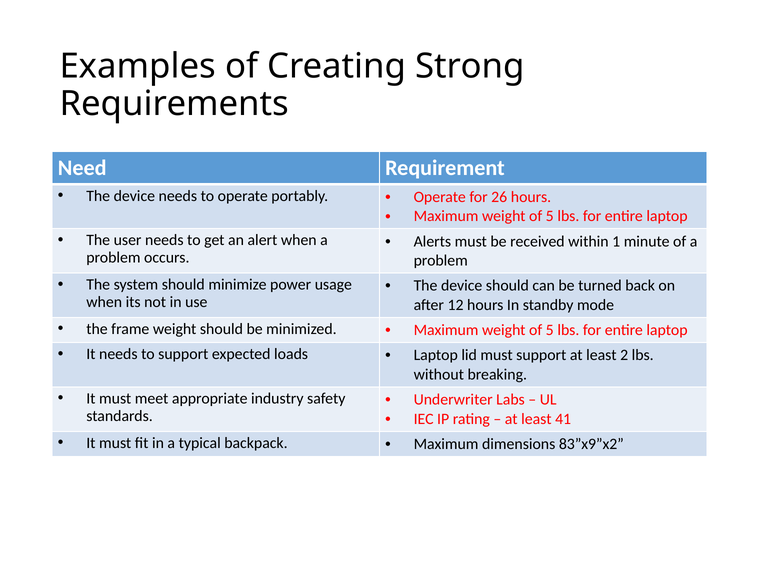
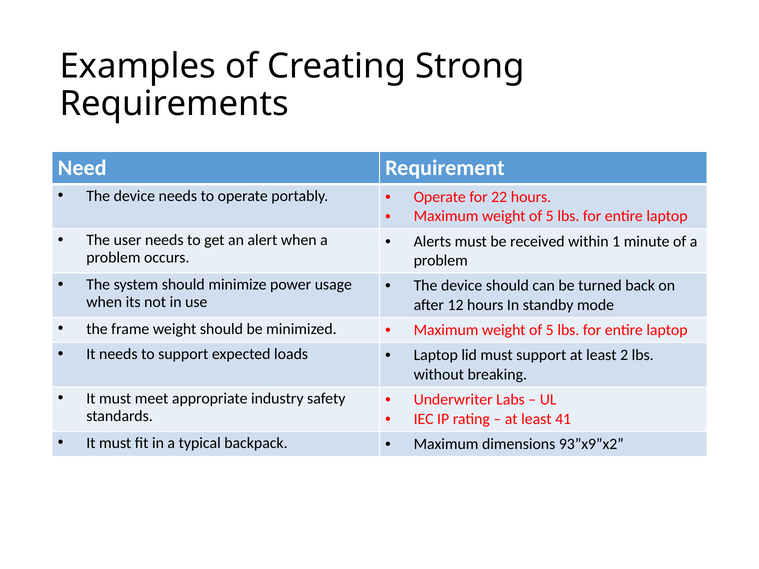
26: 26 -> 22
83”x9”x2: 83”x9”x2 -> 93”x9”x2
